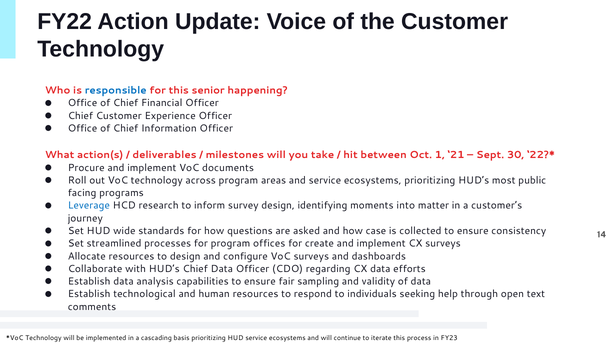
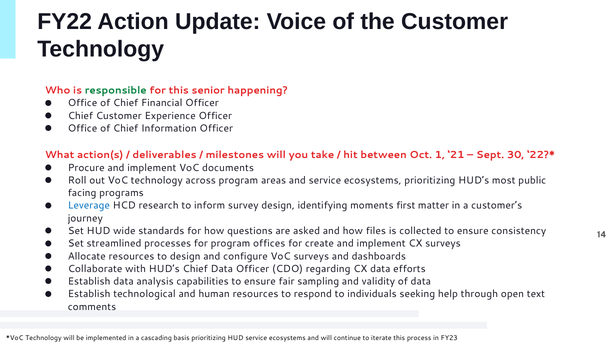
responsible colour: blue -> green
into: into -> first
case: case -> files
